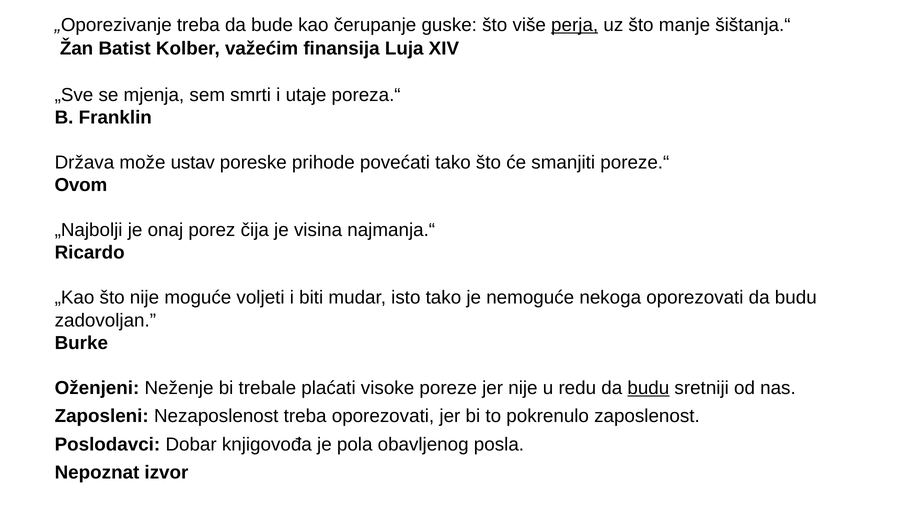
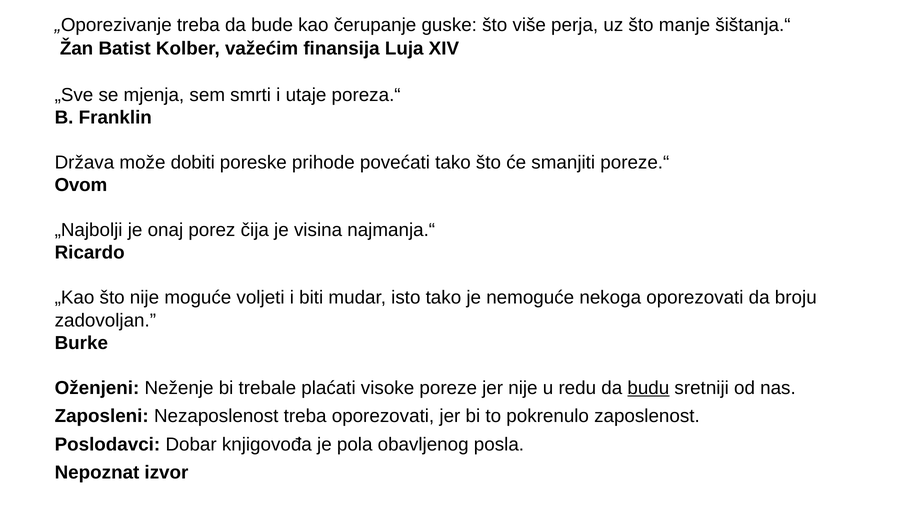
perja underline: present -> none
ustav: ustav -> dobiti
oporezovati da budu: budu -> broju
